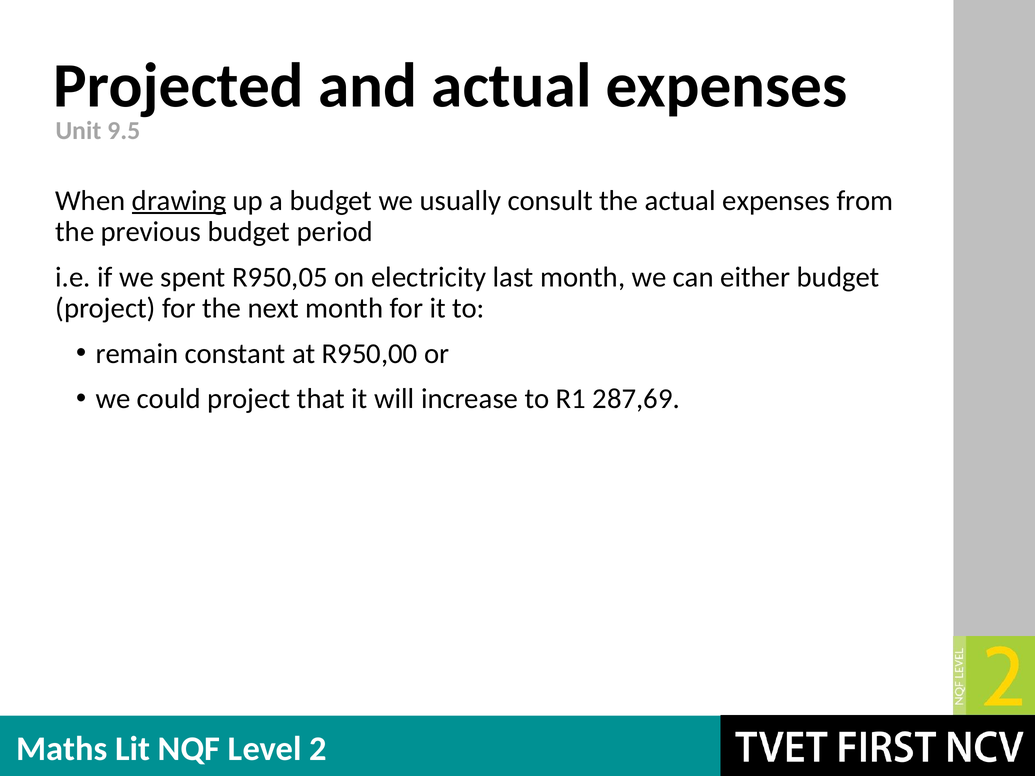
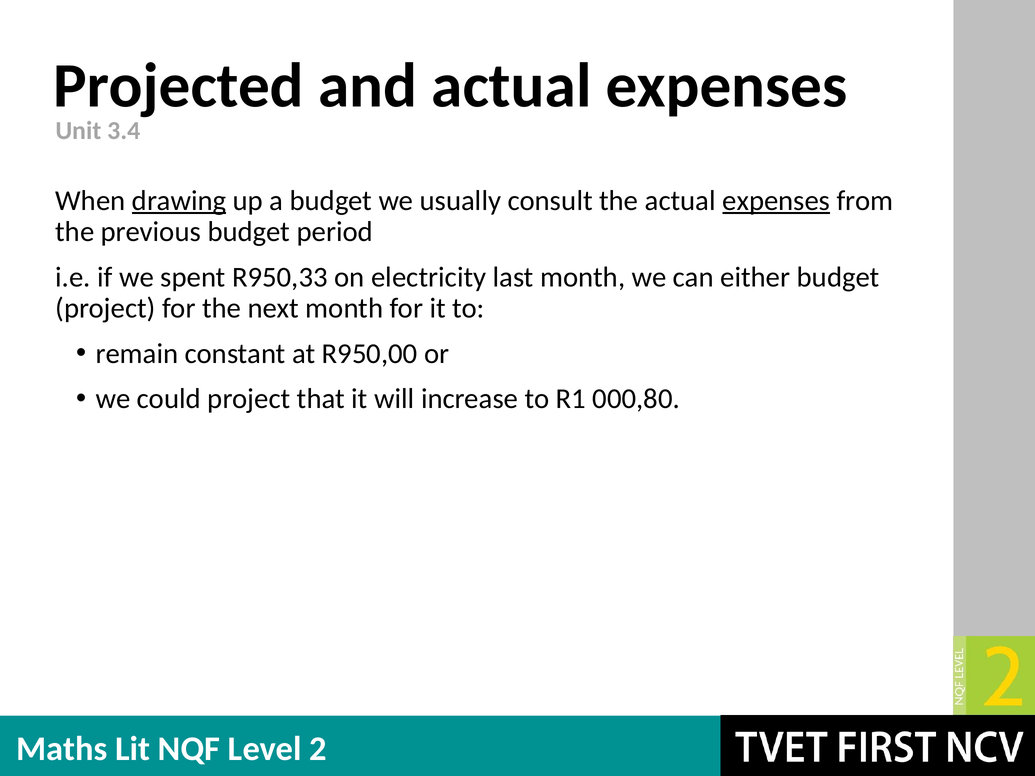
9.5: 9.5 -> 3.4
expenses at (776, 201) underline: none -> present
R950,05: R950,05 -> R950,33
287,69: 287,69 -> 000,80
